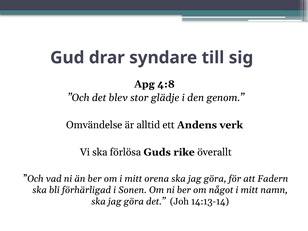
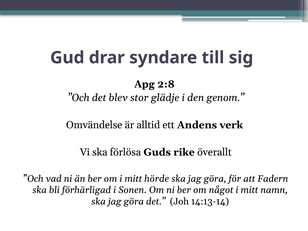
4:8: 4:8 -> 2:8
orena: orena -> hörde
